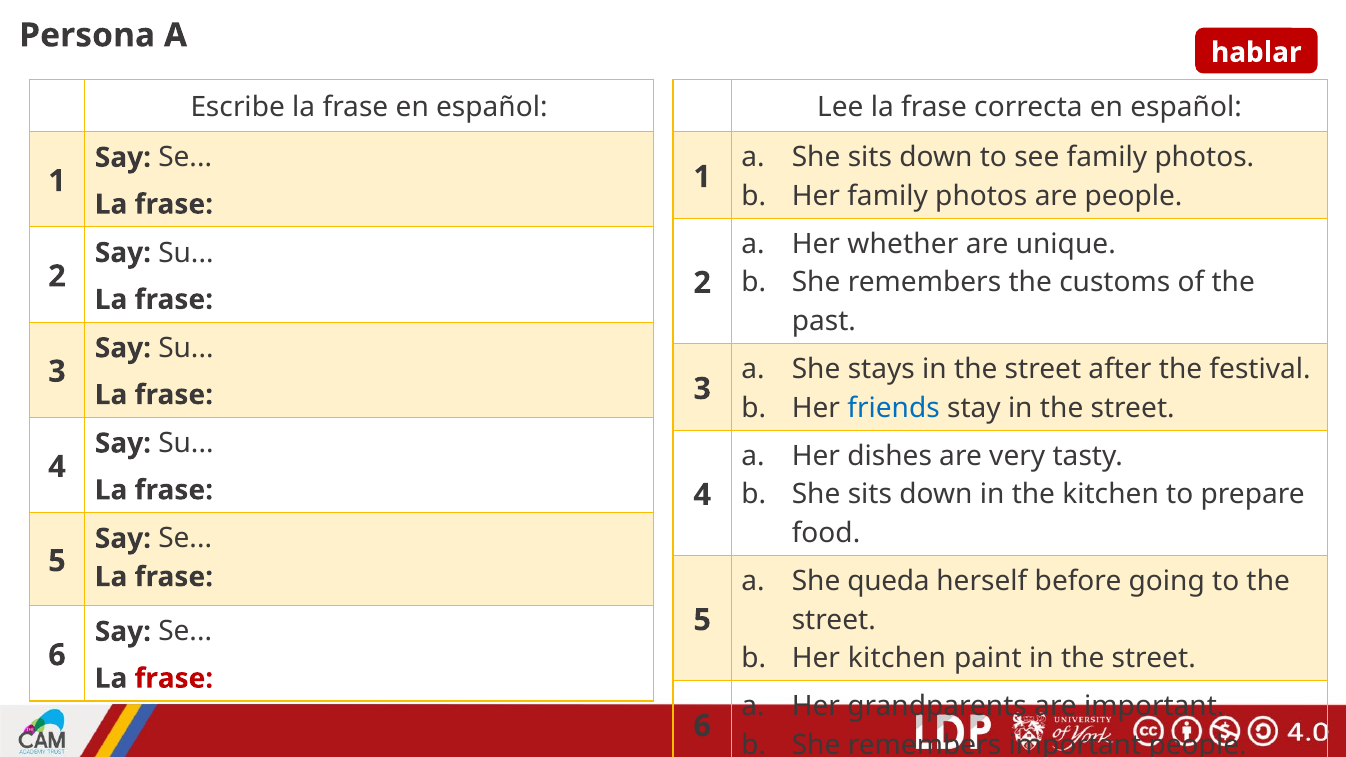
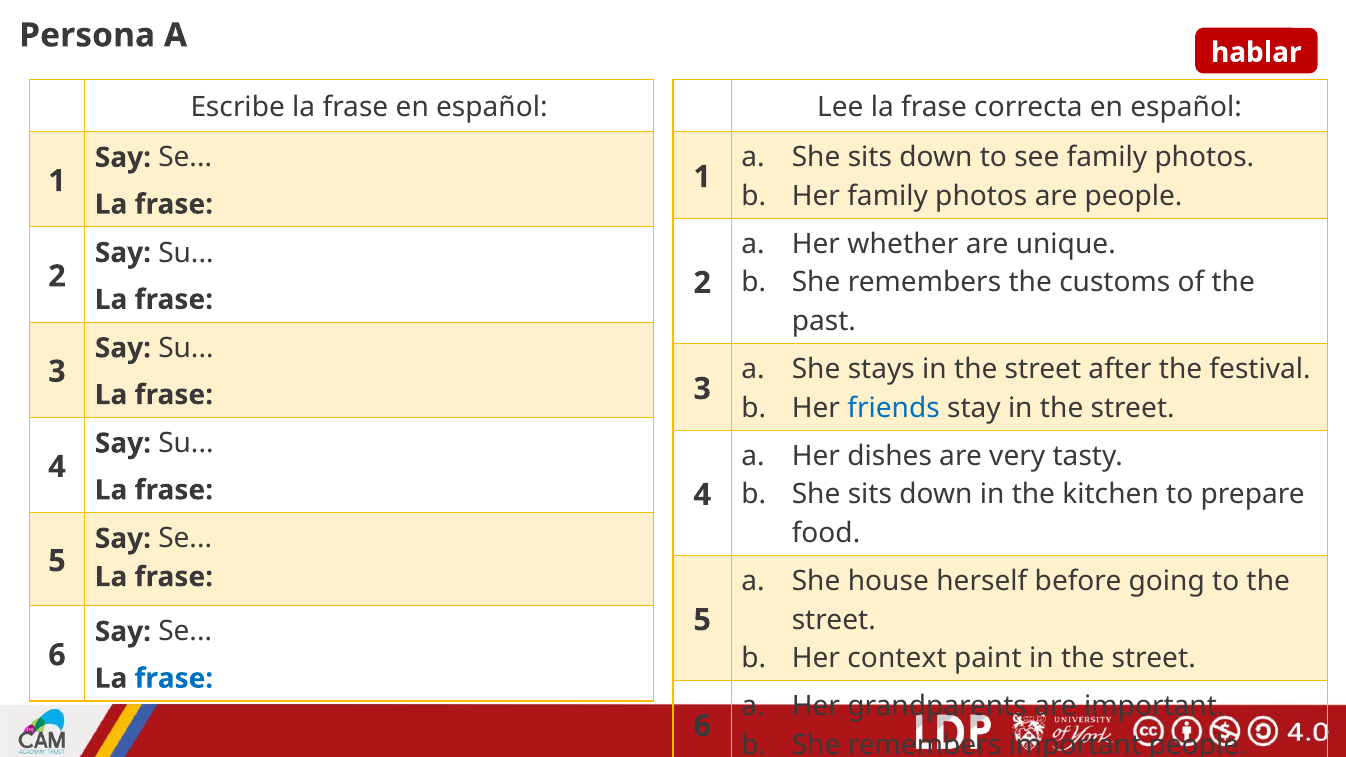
queda: queda -> house
Her kitchen: kitchen -> context
frase at (174, 679) colour: red -> blue
